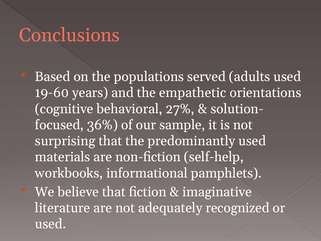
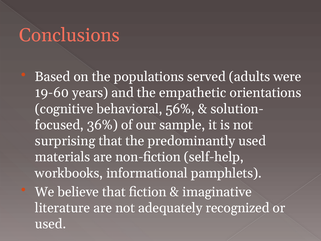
adults used: used -> were
27%: 27% -> 56%
